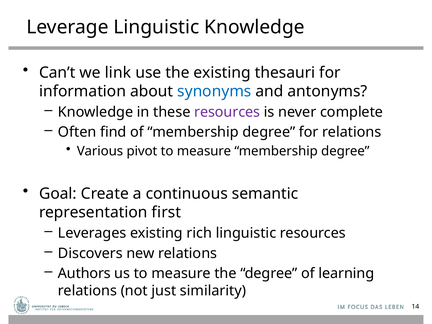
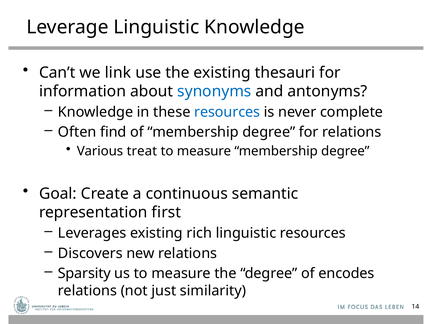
resources at (227, 112) colour: purple -> blue
pivot: pivot -> treat
Authors: Authors -> Sparsity
learning: learning -> encodes
